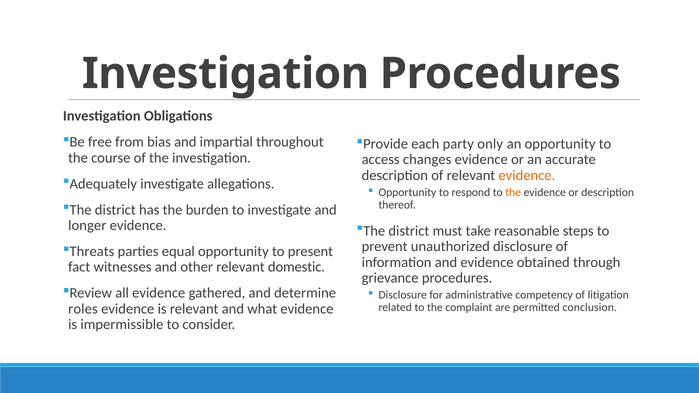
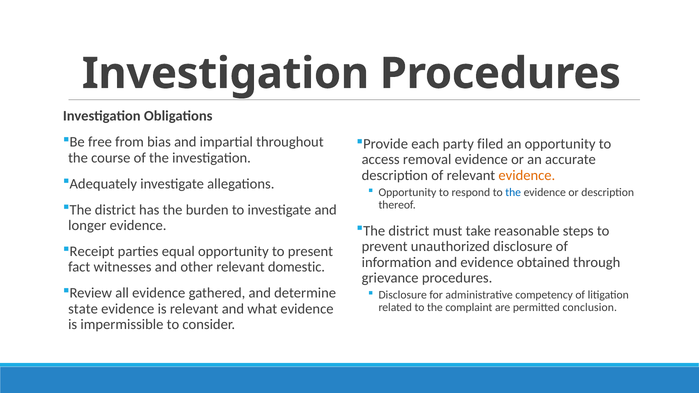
only: only -> filed
changes: changes -> removal
the at (513, 193) colour: orange -> blue
Threats: Threats -> Receipt
roles: roles -> state
